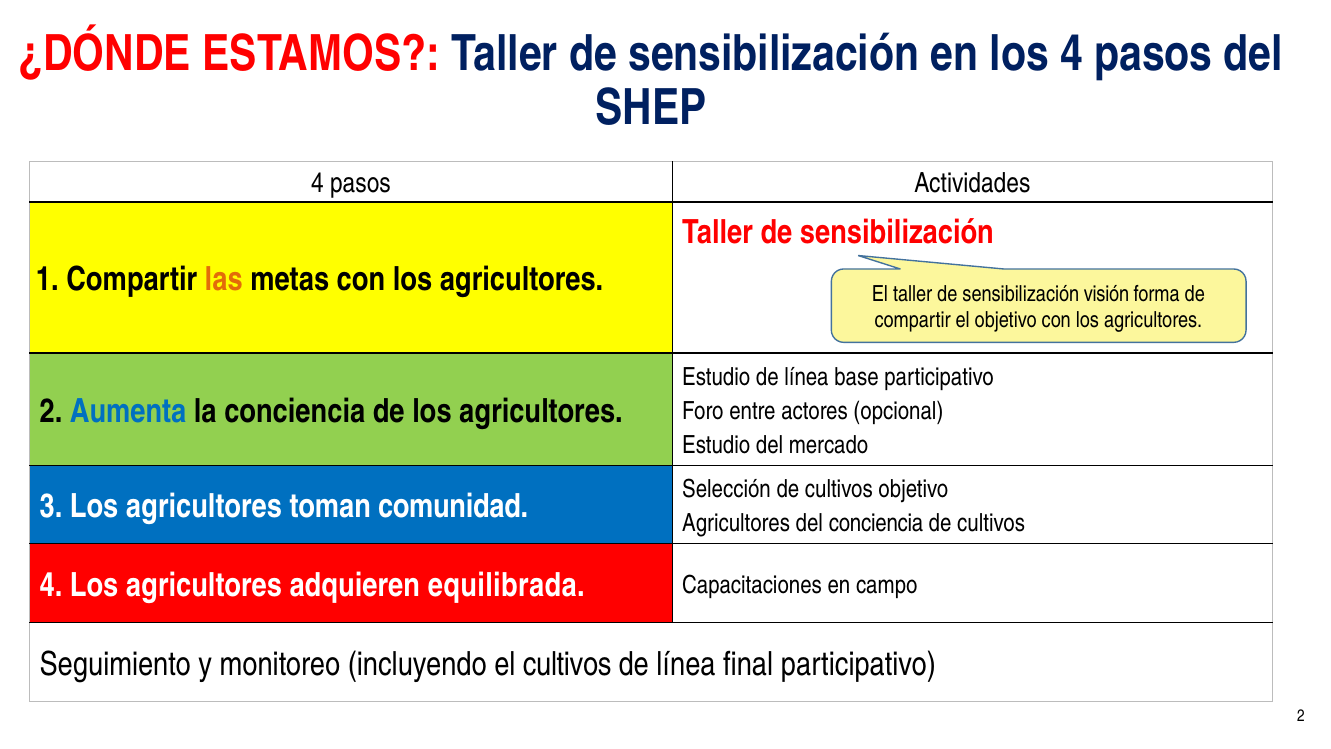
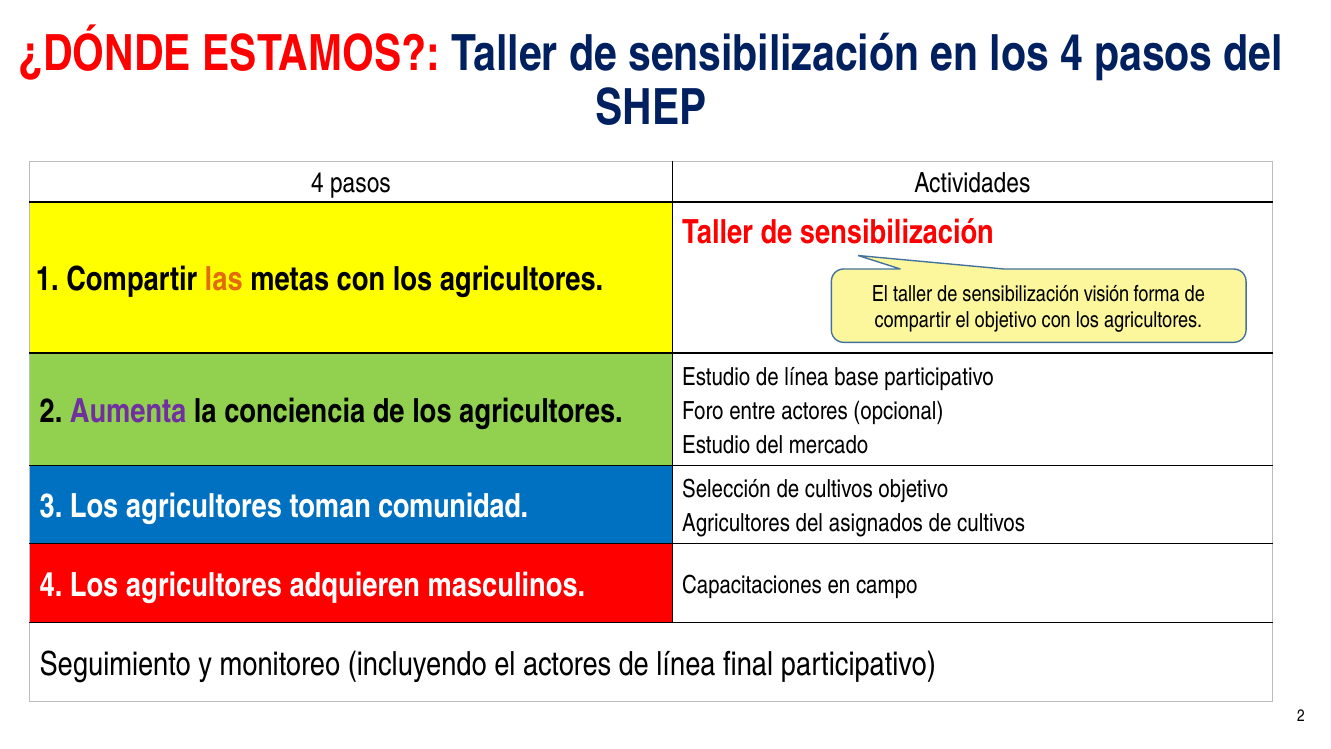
Aumenta colour: blue -> purple
del conciencia: conciencia -> asignados
equilibrada: equilibrada -> masculinos
el cultivos: cultivos -> actores
